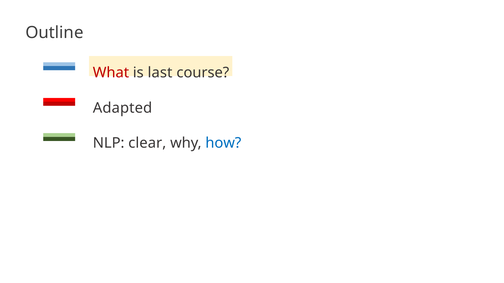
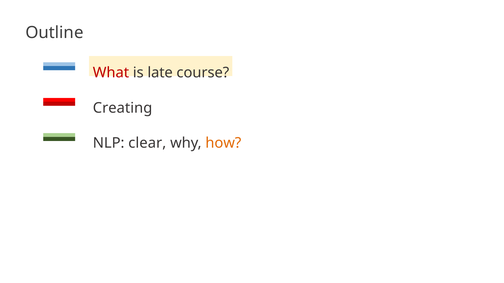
last: last -> late
Adapted: Adapted -> Creating
how colour: blue -> orange
